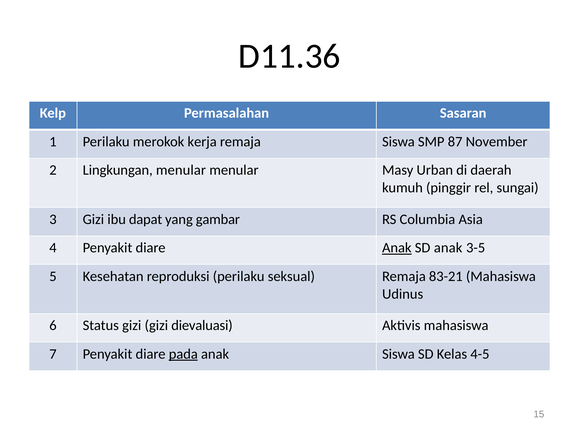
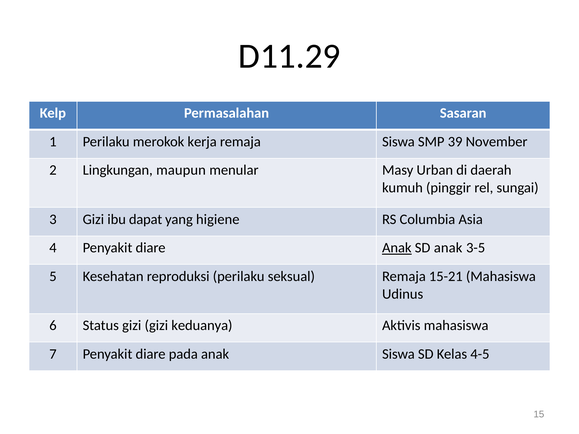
D11.36: D11.36 -> D11.29
87: 87 -> 39
Lingkungan menular: menular -> maupun
gambar: gambar -> higiene
83-21: 83-21 -> 15-21
dievaluasi: dievaluasi -> keduanya
pada underline: present -> none
